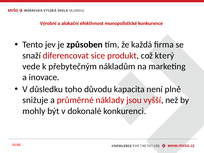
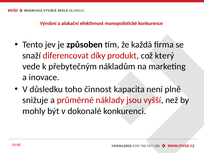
sice: sice -> díky
důvodu: důvodu -> činnost
